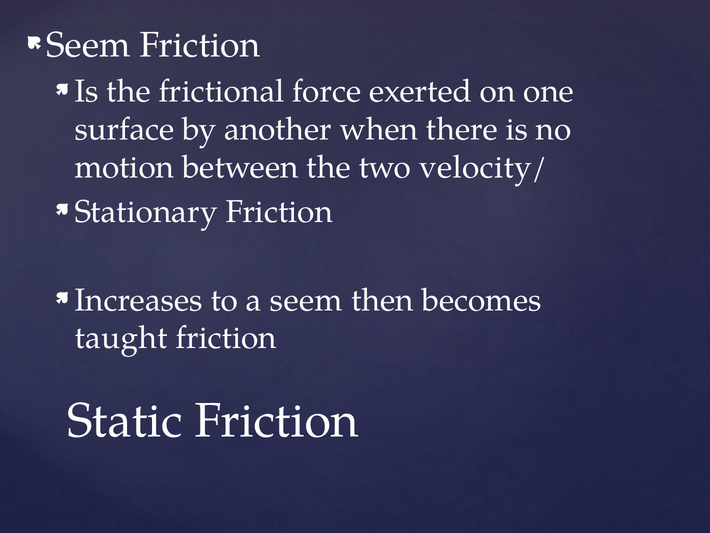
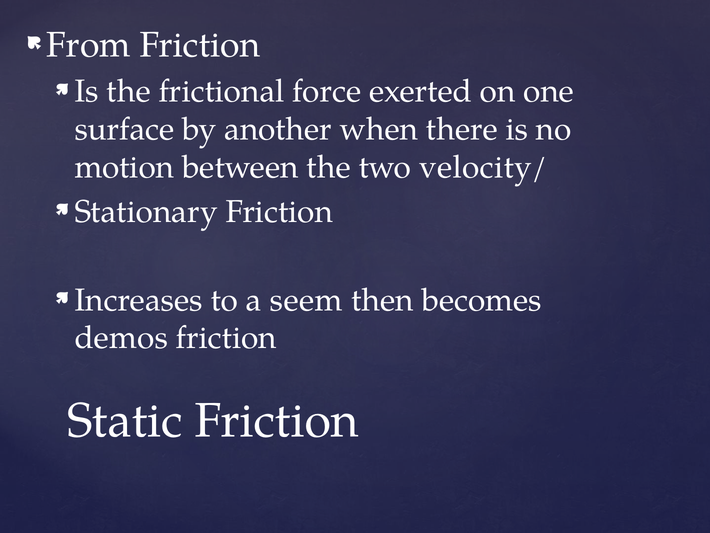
Seem at (88, 45): Seem -> From
taught: taught -> demos
